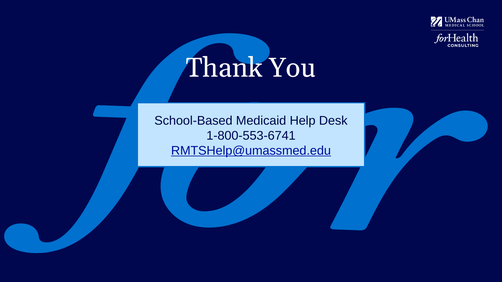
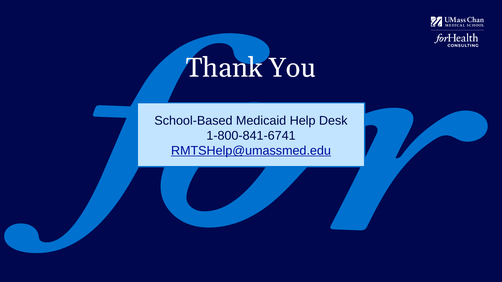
1-800-553-6741: 1-800-553-6741 -> 1-800-841-6741
